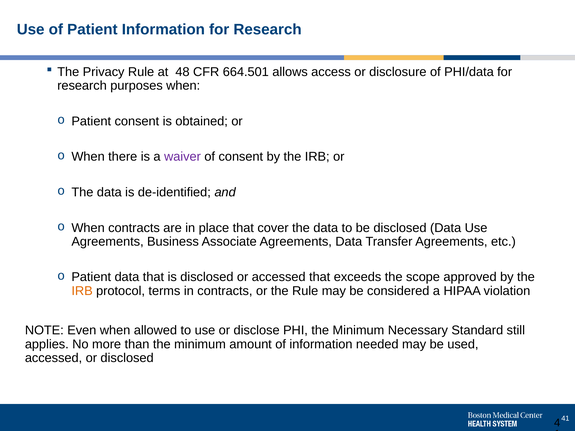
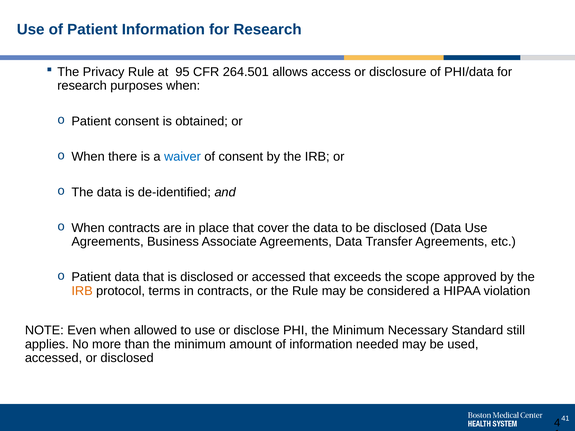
48: 48 -> 95
664.501: 664.501 -> 264.501
waiver colour: purple -> blue
